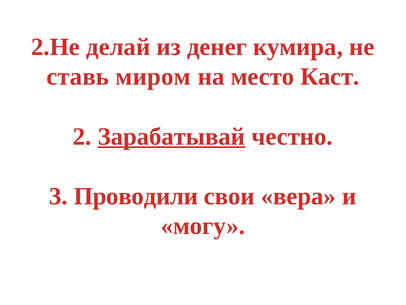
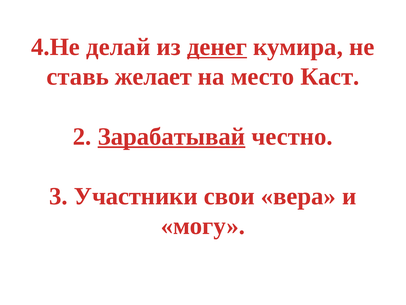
2.Не: 2.Не -> 4.Не
денег underline: none -> present
миром: миром -> желает
Проводили: Проводили -> Участники
